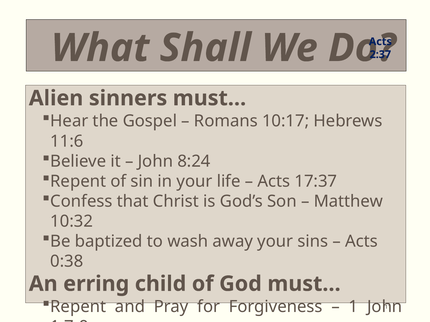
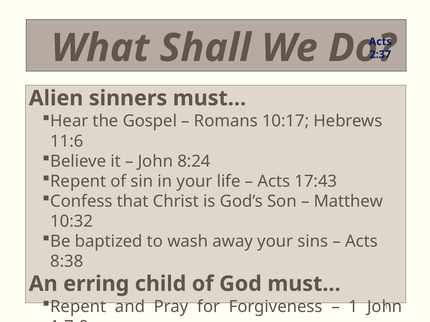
17:37: 17:37 -> 17:43
0:38: 0:38 -> 8:38
